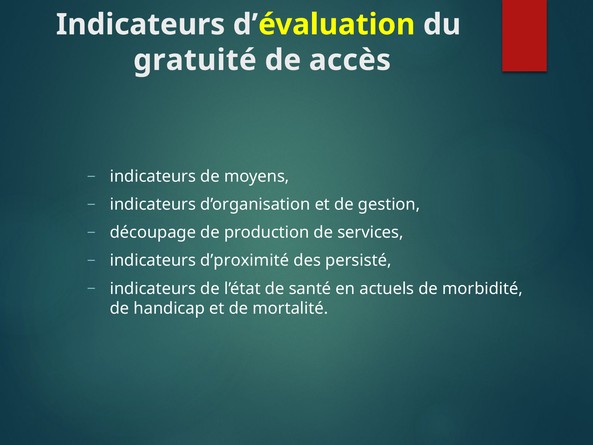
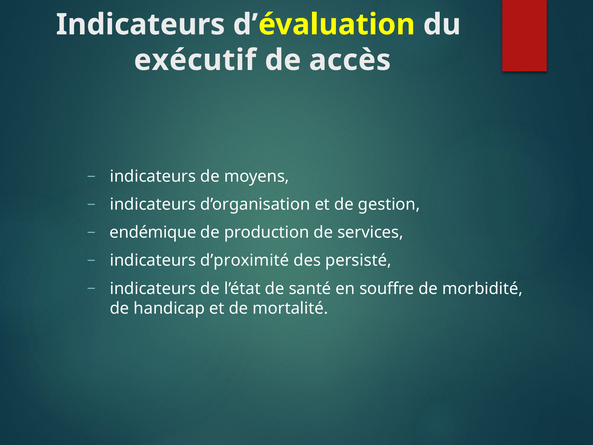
gratuité: gratuité -> exécutif
découpage: découpage -> endémique
actuels: actuels -> souffre
